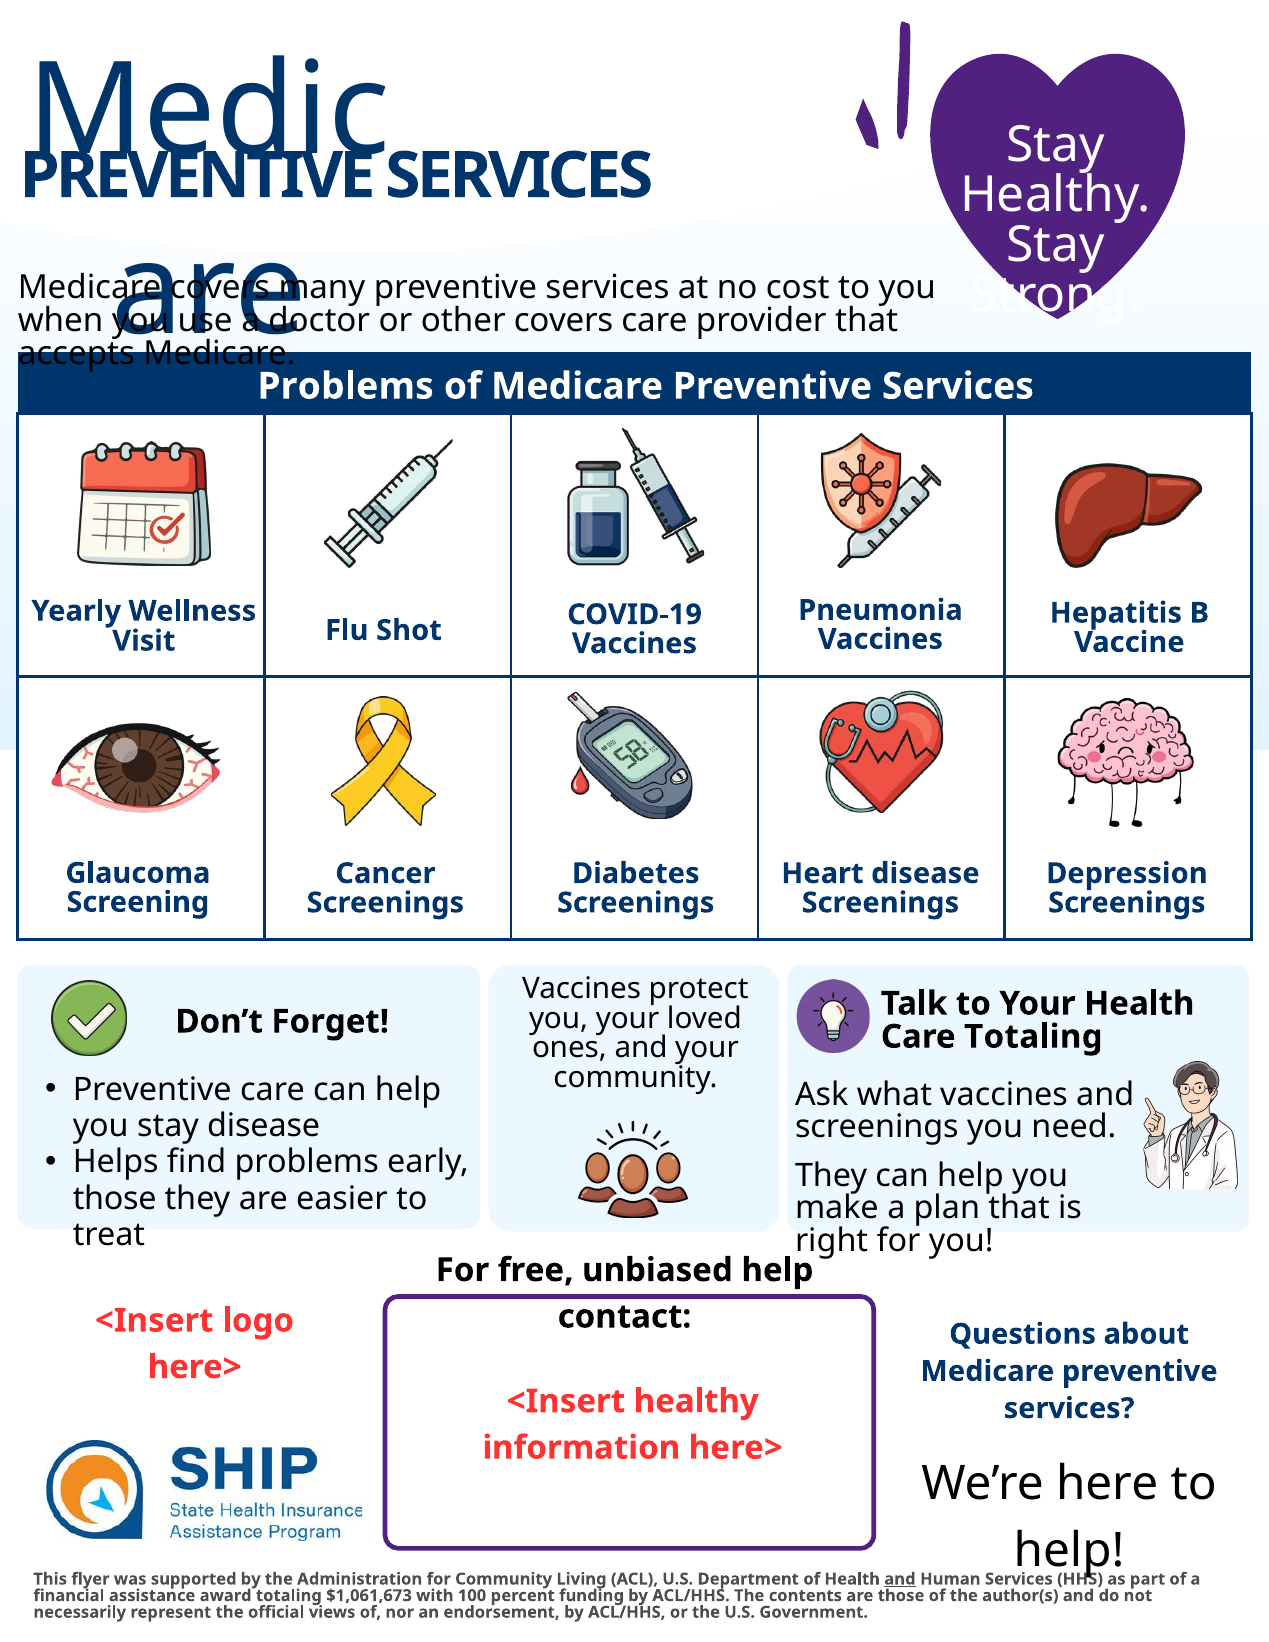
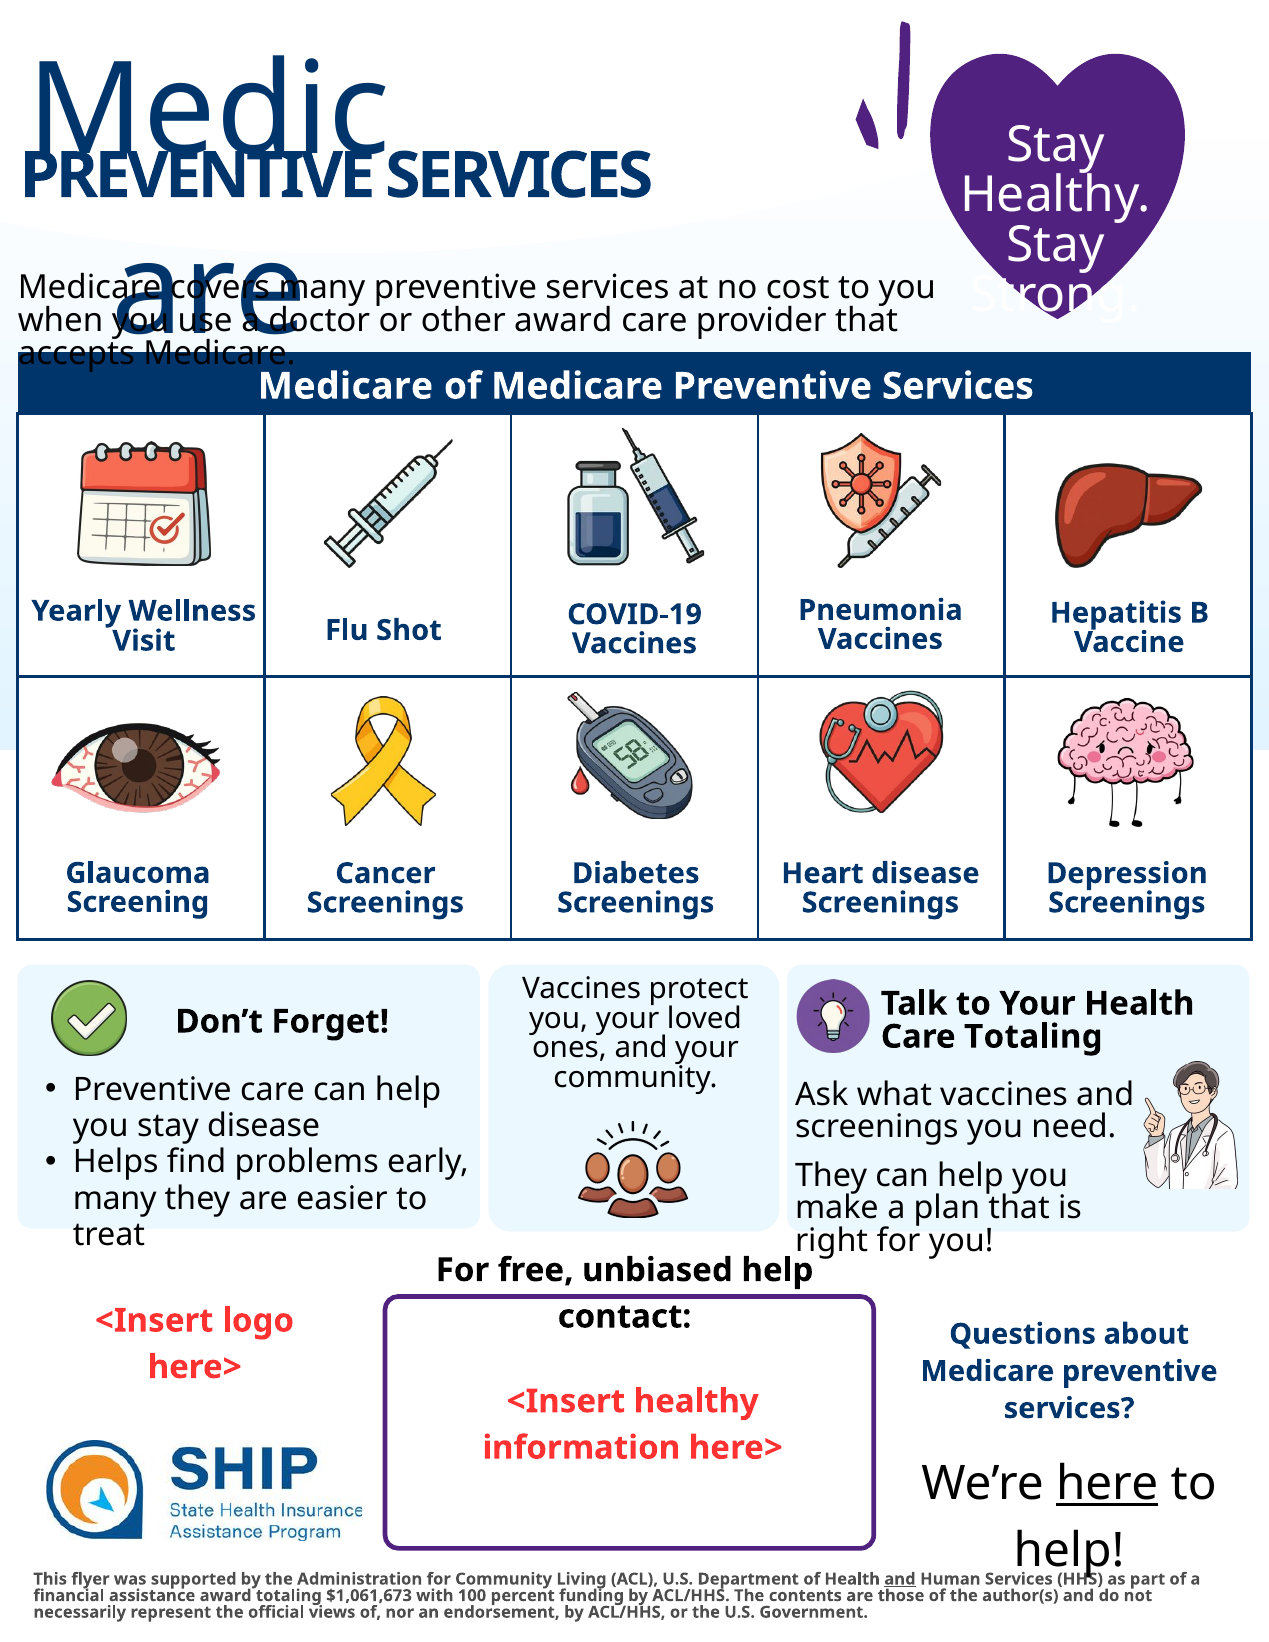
other covers: covers -> award
Problems at (346, 386): Problems -> Medicare
those at (115, 1199): those -> many
here underline: none -> present
